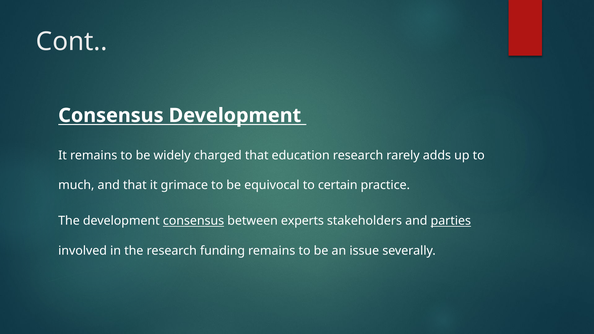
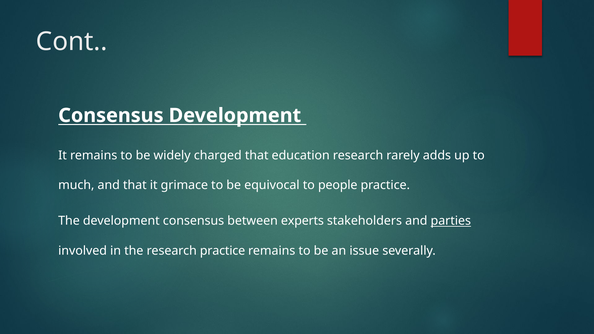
certain: certain -> people
consensus at (194, 221) underline: present -> none
research funding: funding -> practice
